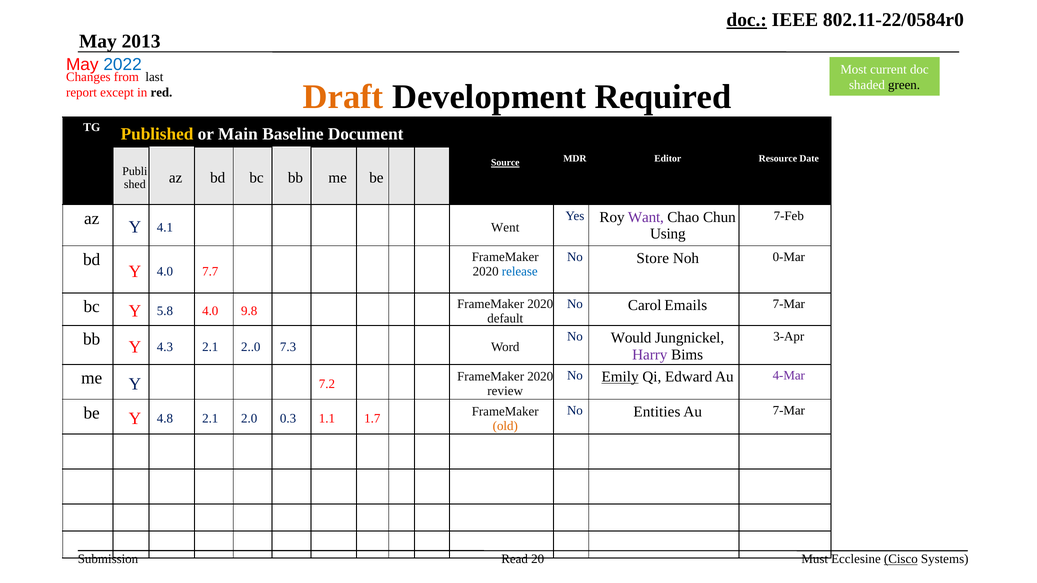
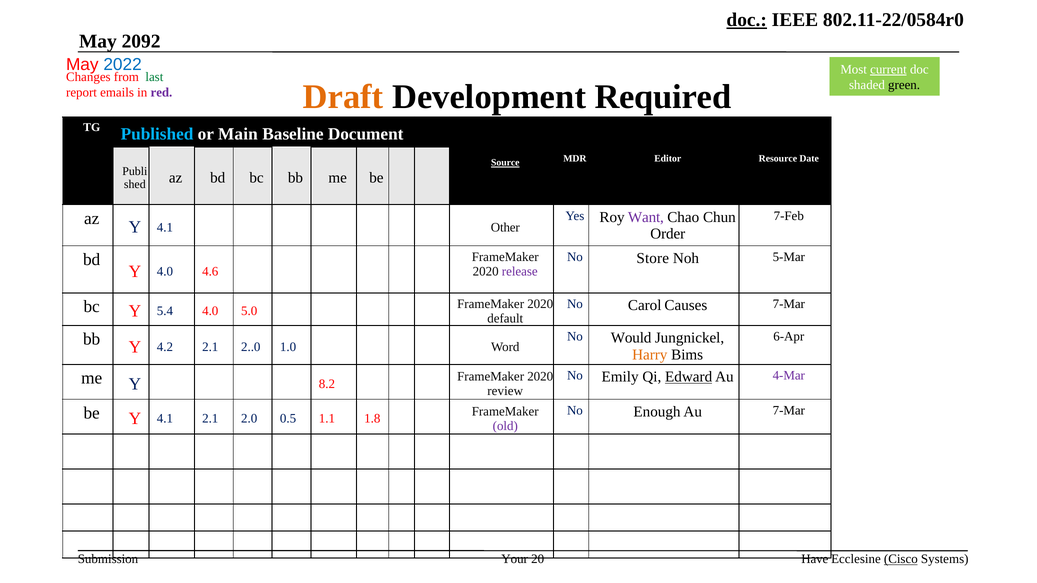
2013: 2013 -> 2092
current underline: none -> present
last colour: black -> green
except: except -> emails
red colour: black -> purple
Published colour: yellow -> light blue
Went: Went -> Other
Using: Using -> Order
0-Mar: 0-Mar -> 5-Mar
7.7: 7.7 -> 4.6
release colour: blue -> purple
Emails: Emails -> Causes
5.8: 5.8 -> 5.4
9.8: 9.8 -> 5.0
3-Apr: 3-Apr -> 6-Apr
4.3: 4.3 -> 4.2
7.3: 7.3 -> 1.0
Harry colour: purple -> orange
Emily underline: present -> none
Edward underline: none -> present
7.2: 7.2 -> 8.2
Entities: Entities -> Enough
be Y 4.8: 4.8 -> 4.1
0.3: 0.3 -> 0.5
1.7: 1.7 -> 1.8
old colour: orange -> purple
Read: Read -> Your
Must: Must -> Have
